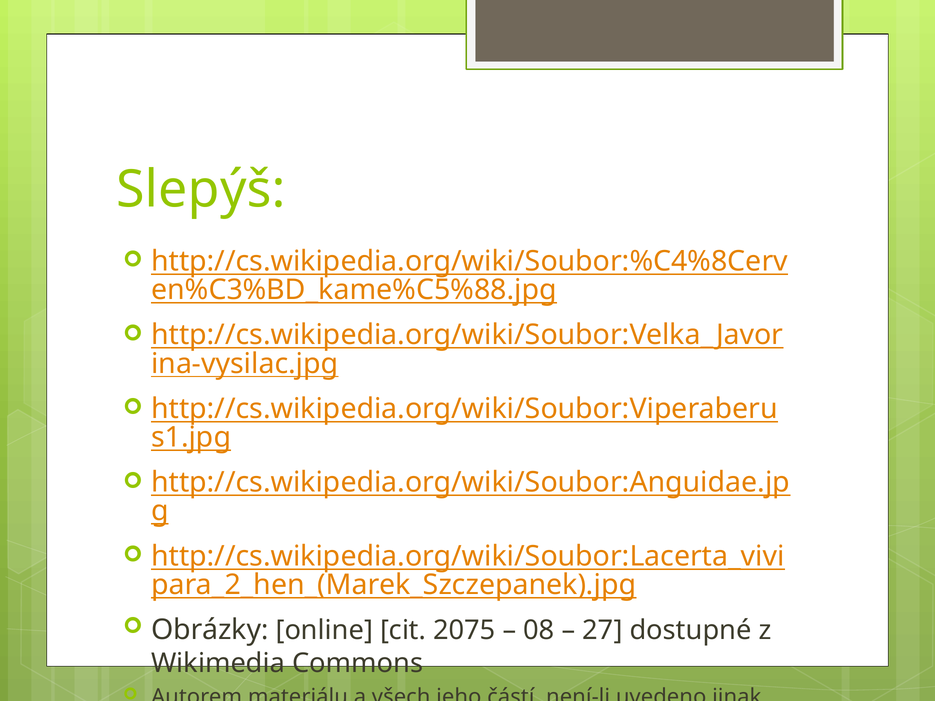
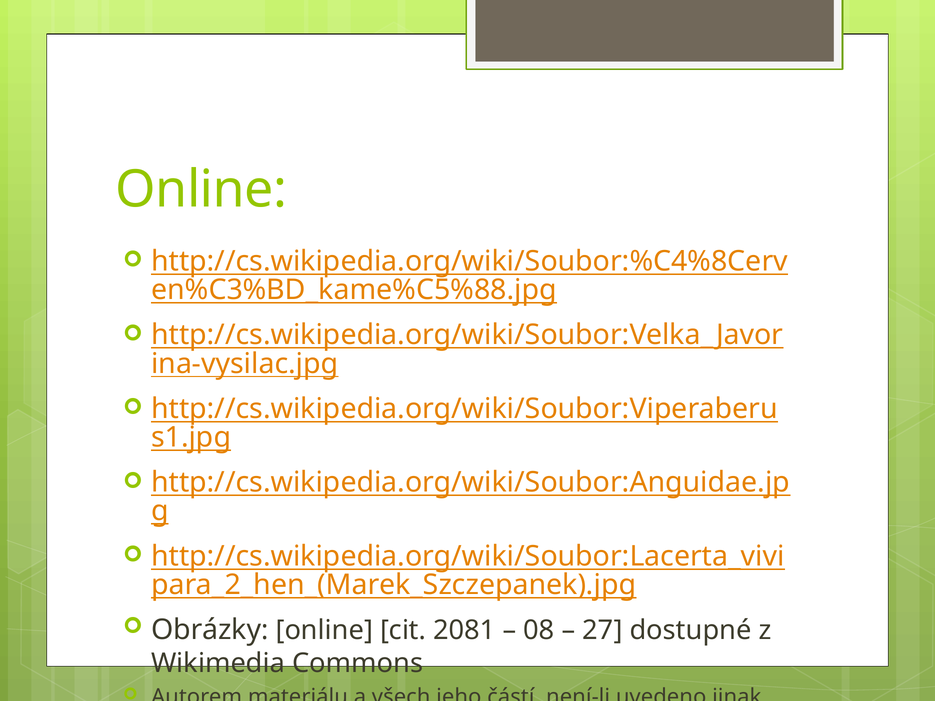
Slepýš at (201, 190): Slepýš -> Online
2075: 2075 -> 2081
